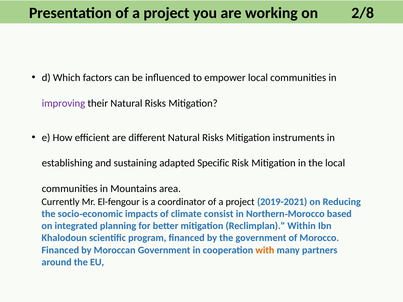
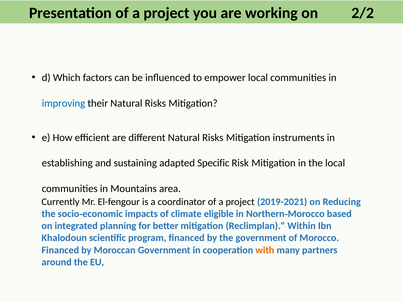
2/8: 2/8 -> 2/2
improving colour: purple -> blue
consist: consist -> eligible
